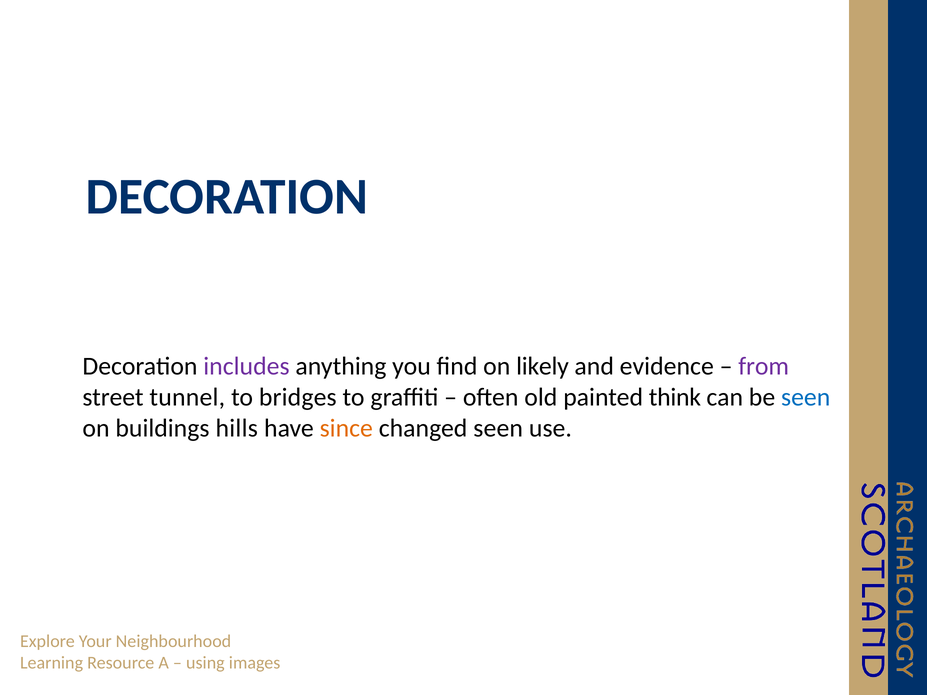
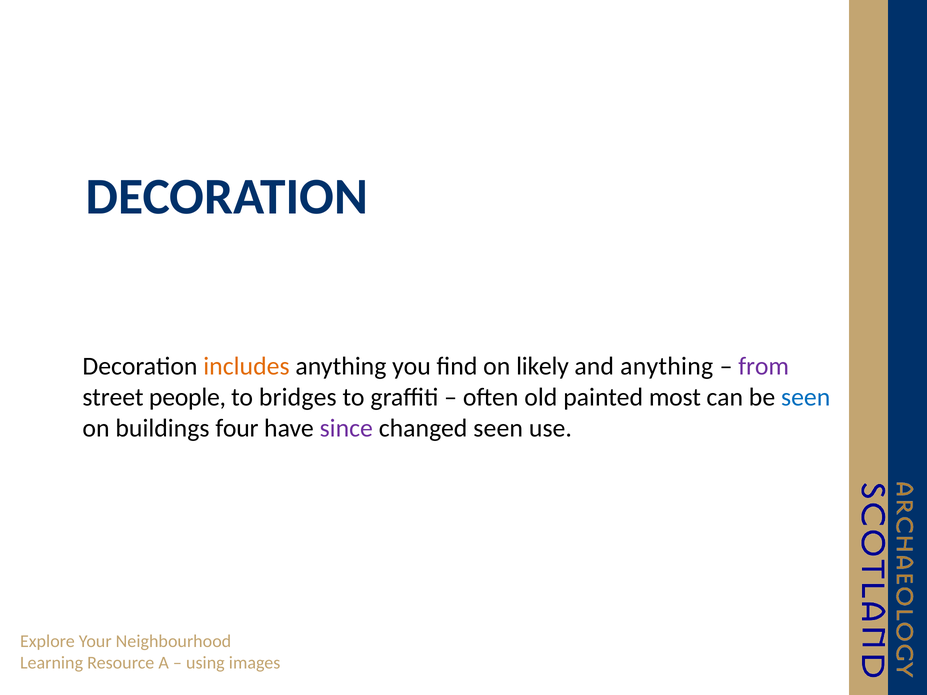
includes colour: purple -> orange
and evidence: evidence -> anything
tunnel: tunnel -> people
think: think -> most
hills: hills -> four
since colour: orange -> purple
